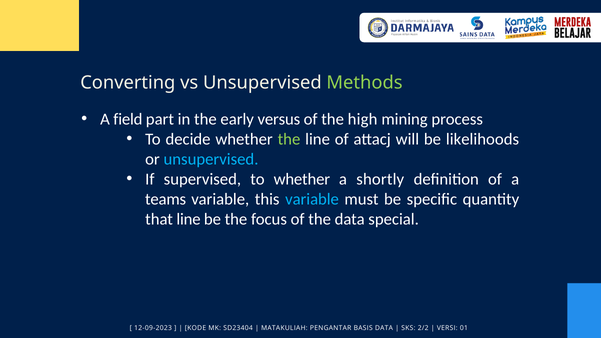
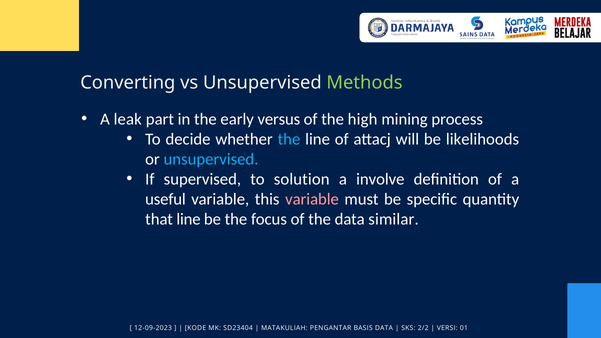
field: field -> leak
the at (289, 139) colour: light green -> light blue
to whether: whether -> solution
shortly: shortly -> involve
teams: teams -> useful
variable at (312, 199) colour: light blue -> pink
special: special -> similar
